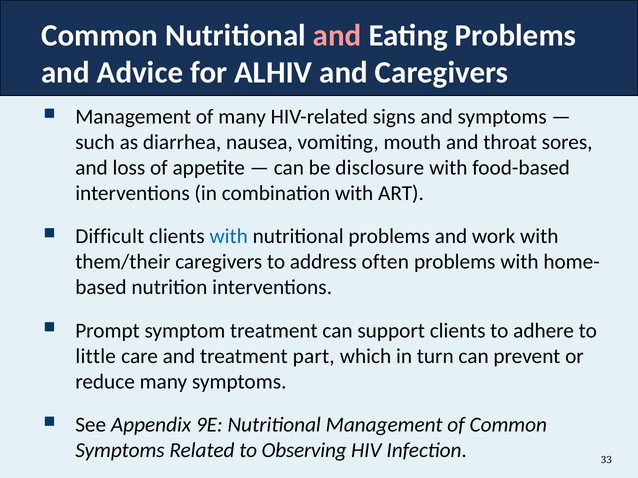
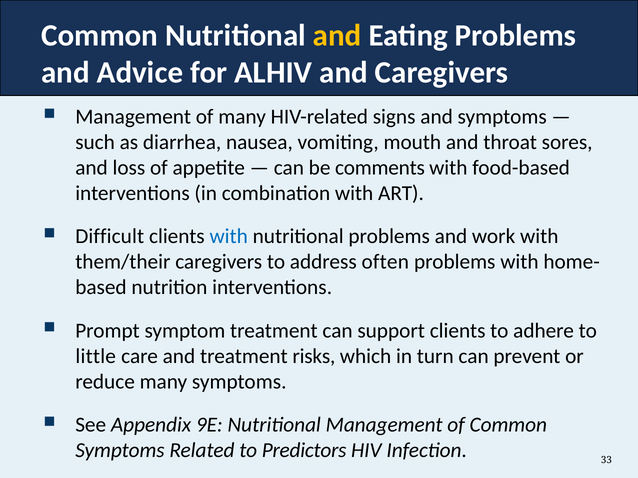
and at (337, 36) colour: pink -> yellow
disclosure: disclosure -> comments
part: part -> risks
Observing: Observing -> Predictors
